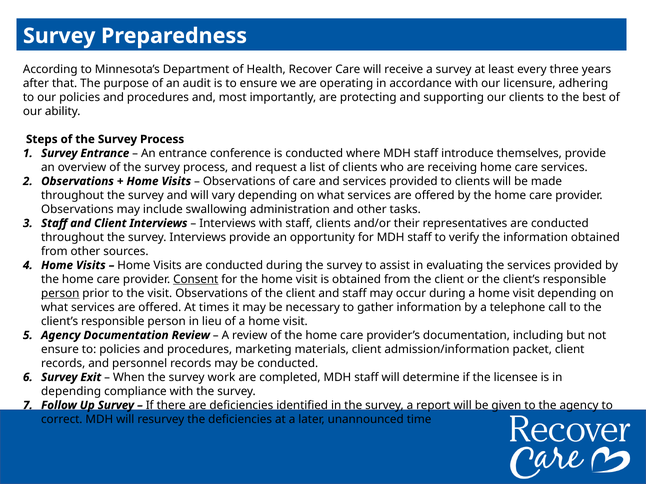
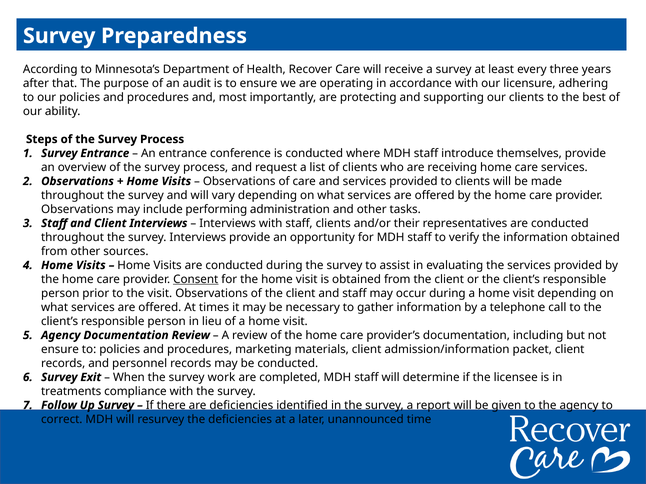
swallowing: swallowing -> performing
person at (60, 294) underline: present -> none
depending at (71, 392): depending -> treatments
